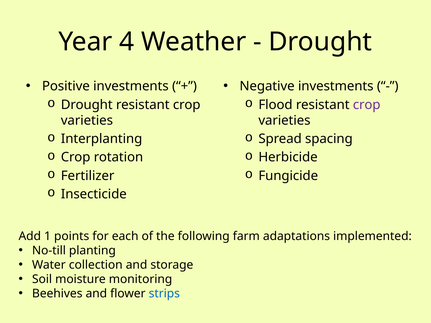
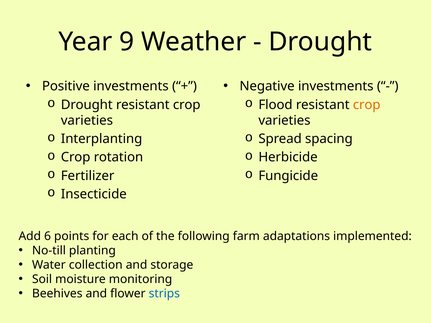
4: 4 -> 9
crop at (367, 105) colour: purple -> orange
1: 1 -> 6
